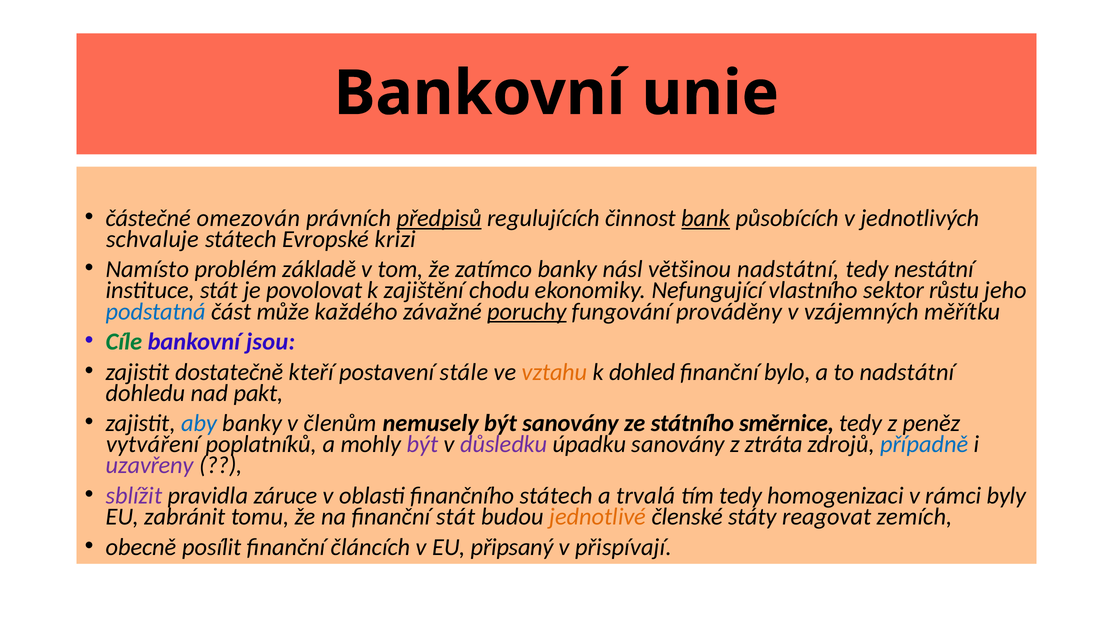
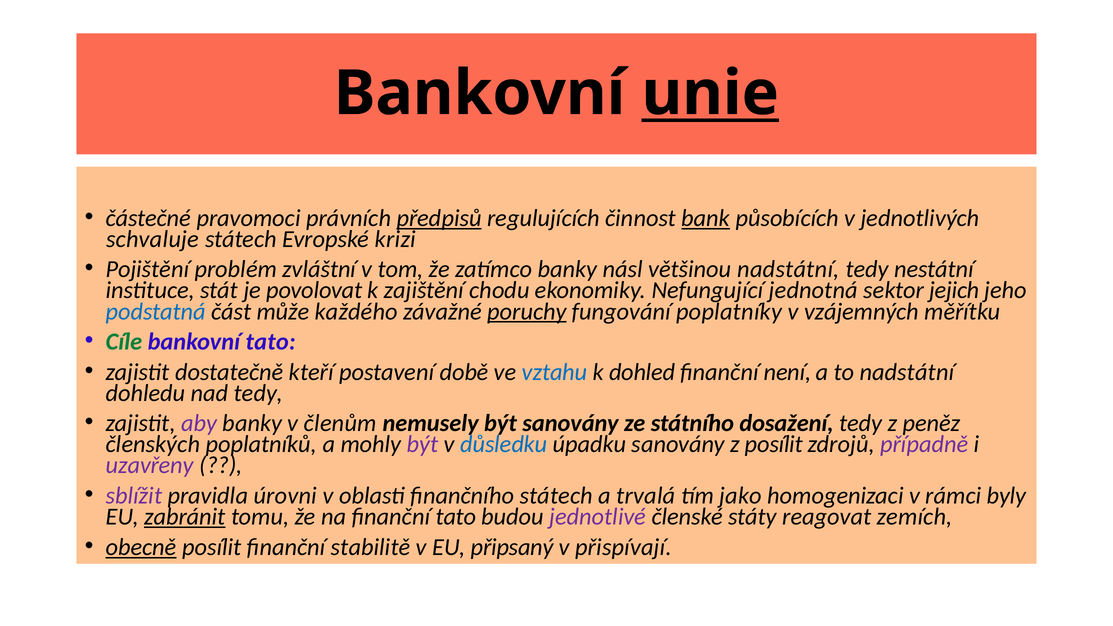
unie underline: none -> present
omezován: omezován -> pravomoci
Namísto: Namísto -> Pojištění
základě: základě -> zvláštní
vlastního: vlastního -> jednotná
růstu: růstu -> jejich
prováděny: prováděny -> poplatníky
bankovní jsou: jsou -> tato
stále: stále -> době
vztahu colour: orange -> blue
bylo: bylo -> není
nad pakt: pakt -> tedy
aby colour: blue -> purple
směrnice: směrnice -> dosažení
vytváření: vytváření -> členských
důsledku colour: purple -> blue
z ztráta: ztráta -> posílit
případně colour: blue -> purple
záruce: záruce -> úrovni
tím tedy: tedy -> jako
zabránit underline: none -> present
finanční stát: stát -> tato
jednotlivé colour: orange -> purple
obecně underline: none -> present
článcích: článcích -> stabilitě
